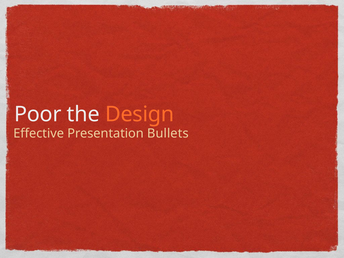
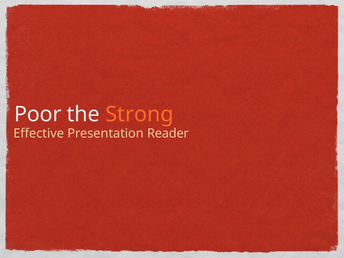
Design: Design -> Strong
Bullets: Bullets -> Reader
